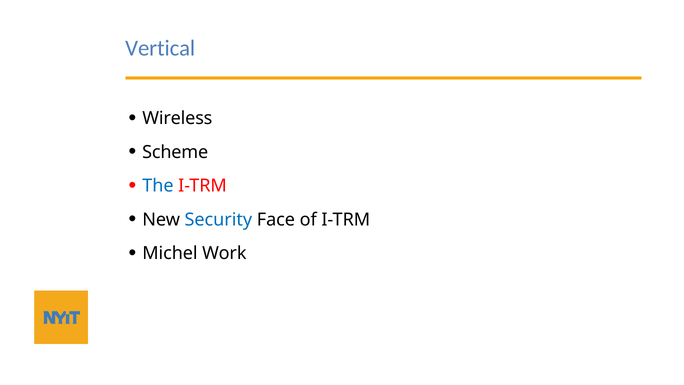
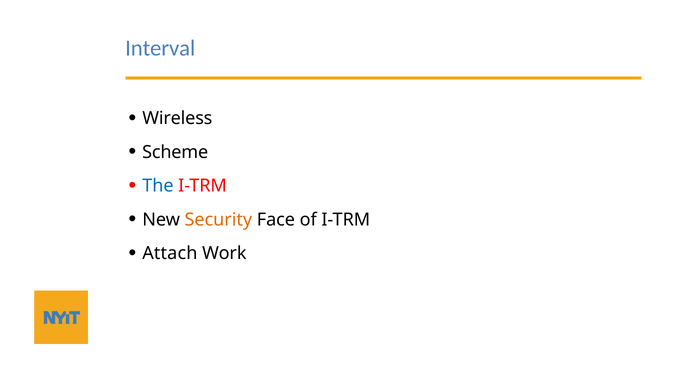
Vertical: Vertical -> Interval
Security colour: blue -> orange
Michel: Michel -> Attach
